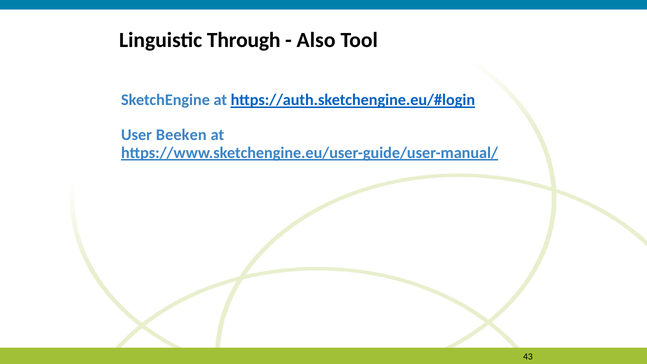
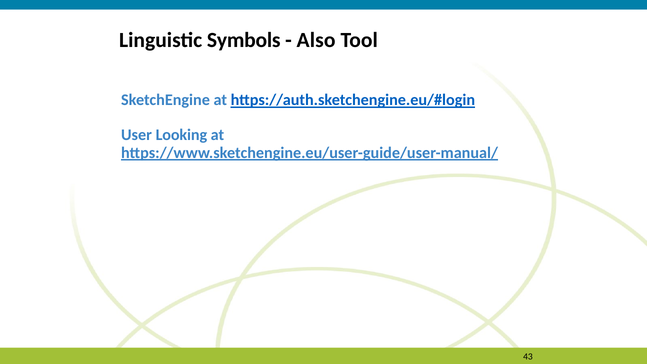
Through: Through -> Symbols
Beeken: Beeken -> Looking
